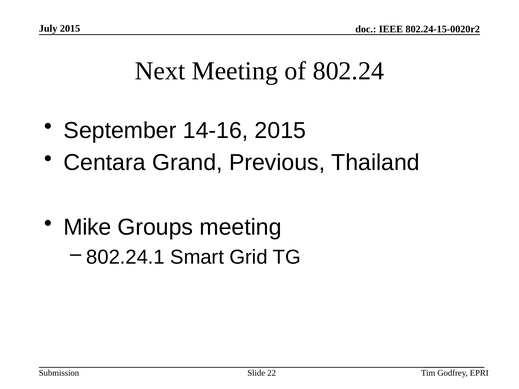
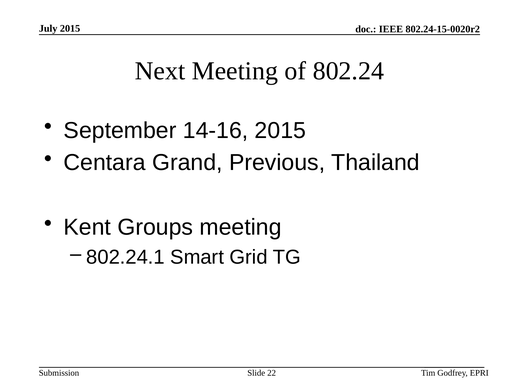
Mike: Mike -> Kent
